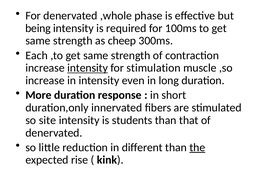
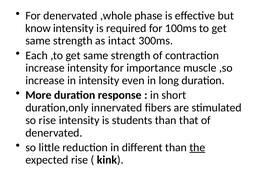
being: being -> know
cheep: cheep -> intact
intensity at (88, 68) underline: present -> none
stimulation: stimulation -> importance
so site: site -> rise
